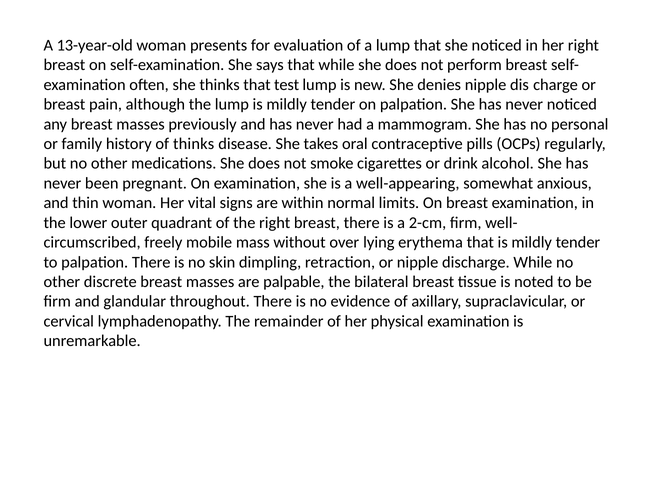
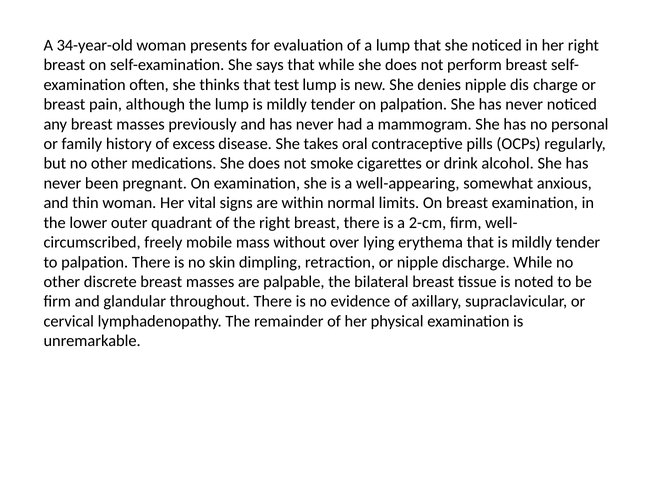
13-year-old: 13-year-old -> 34-year-old
of thinks: thinks -> excess
